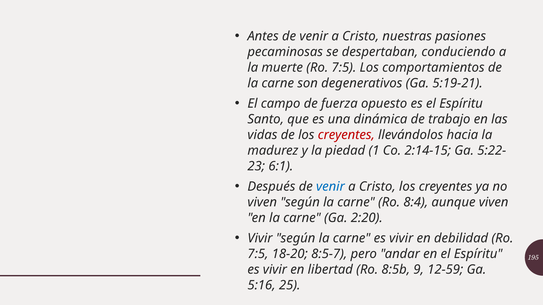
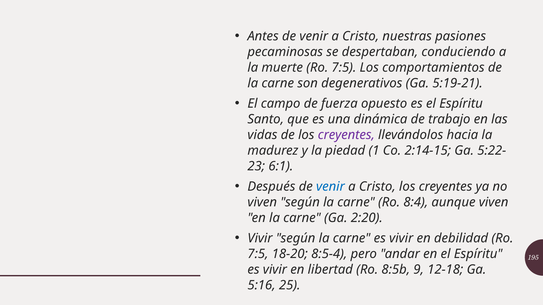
creyentes at (346, 135) colour: red -> purple
8:5-7: 8:5-7 -> 8:5-4
12-59: 12-59 -> 12-18
